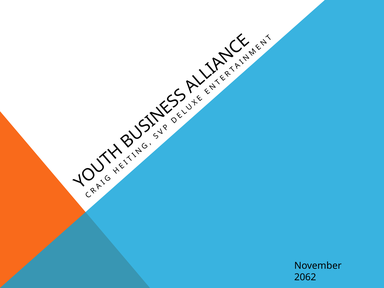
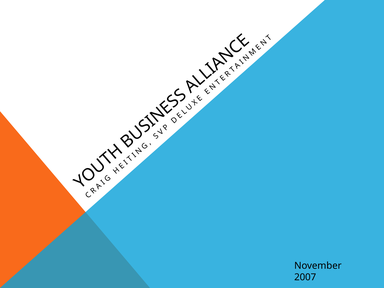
2062: 2062 -> 2007
